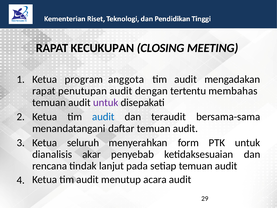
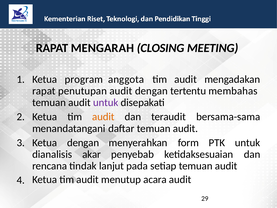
KECUKUPAN: KECUKUPAN -> MENGARAH
audit at (103, 117) colour: blue -> orange
Ketua seluruh: seluruh -> dengan
